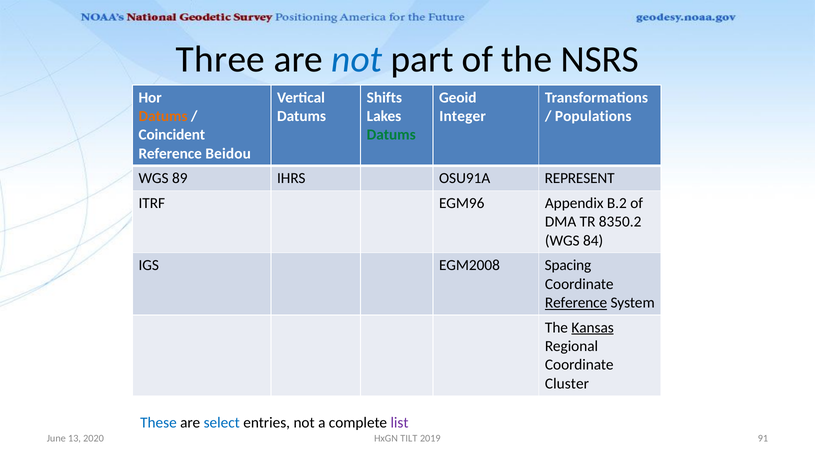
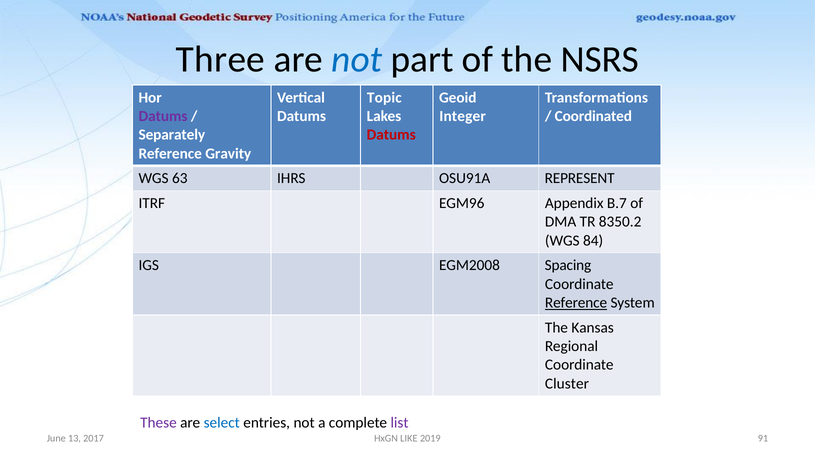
Shifts: Shifts -> Topic
Datums at (163, 116) colour: orange -> purple
Populations: Populations -> Coordinated
Coincident: Coincident -> Separately
Datums at (391, 135) colour: green -> red
Beidou: Beidou -> Gravity
89: 89 -> 63
B.2: B.2 -> B.7
Kansas underline: present -> none
These colour: blue -> purple
2020: 2020 -> 2017
TILT: TILT -> LIKE
